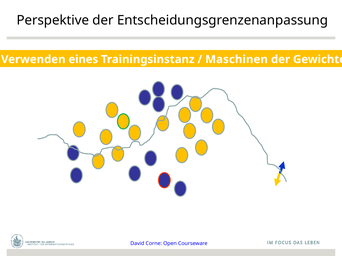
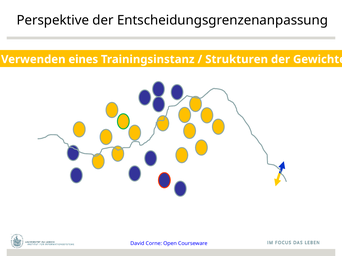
Maschinen: Maschinen -> Strukturen
